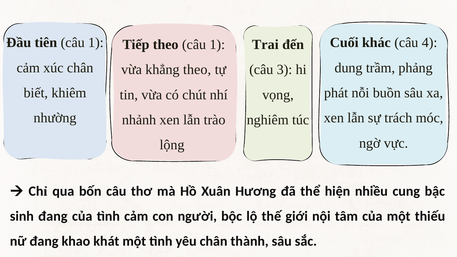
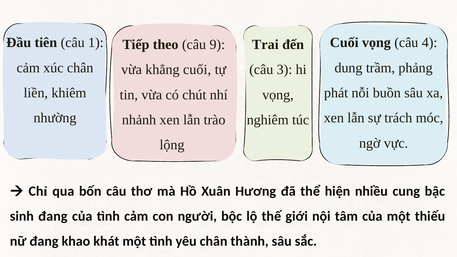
Cuối khác: khác -> vọng
theo câu 1: 1 -> 9
khẳng theo: theo -> cuối
biết: biết -> liền
